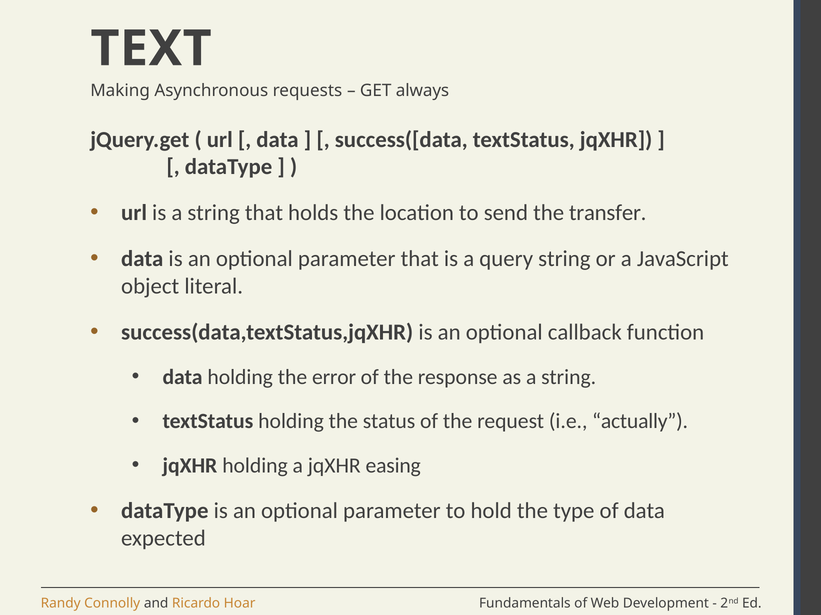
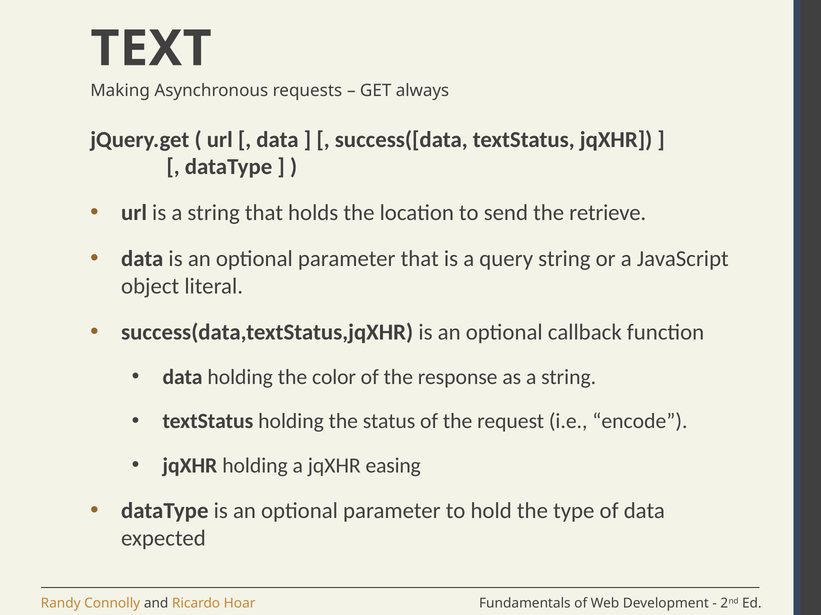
transfer: transfer -> retrieve
error: error -> color
actually: actually -> encode
